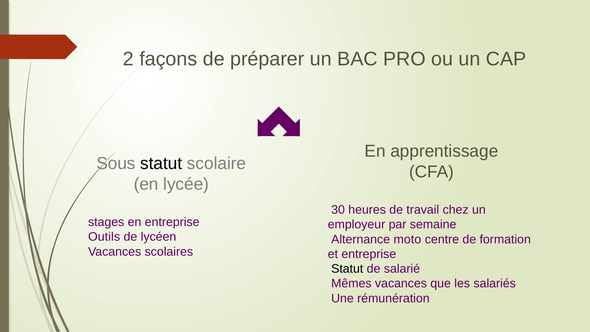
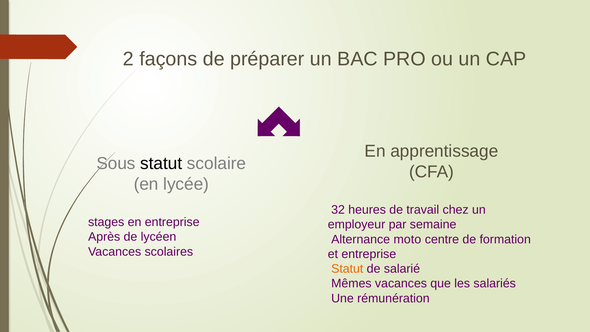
30: 30 -> 32
Outils: Outils -> Après
Statut at (347, 269) colour: black -> orange
